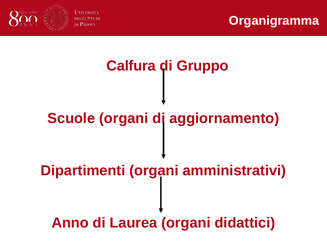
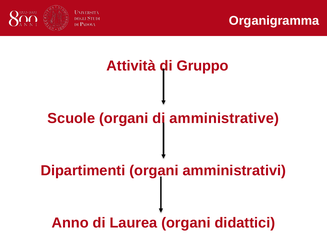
Calfura: Calfura -> Attività
aggiornamento: aggiornamento -> amministrative
